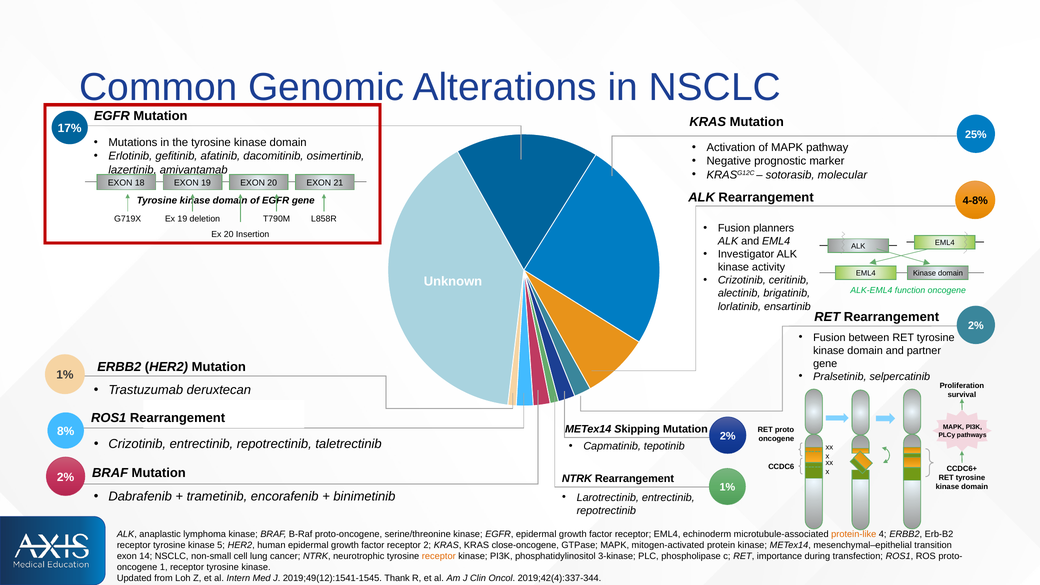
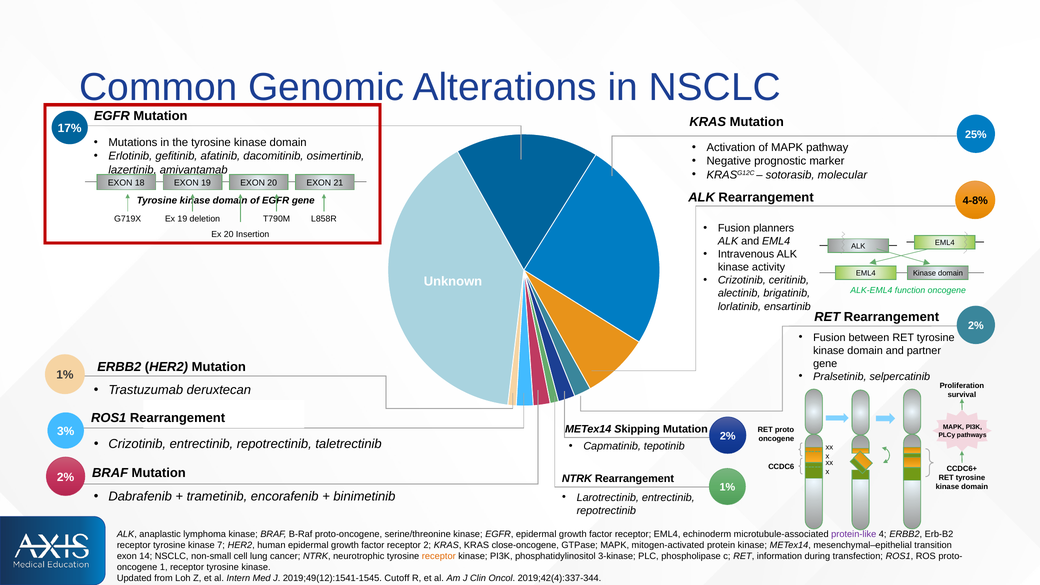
Investigator: Investigator -> Intravenous
8%: 8% -> 3%
protein-like colour: orange -> purple
5: 5 -> 7
importance: importance -> information
Thank: Thank -> Cutoff
